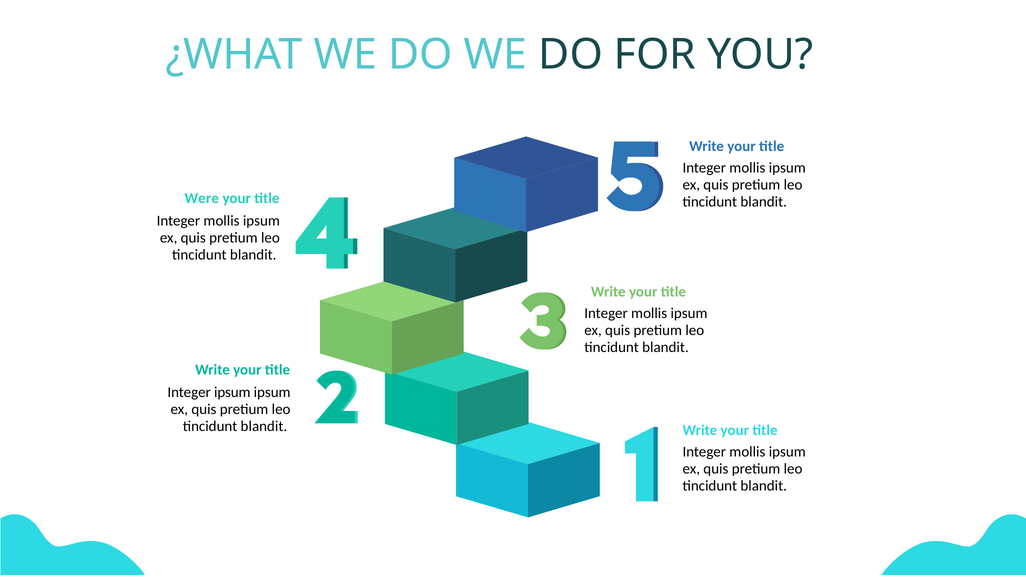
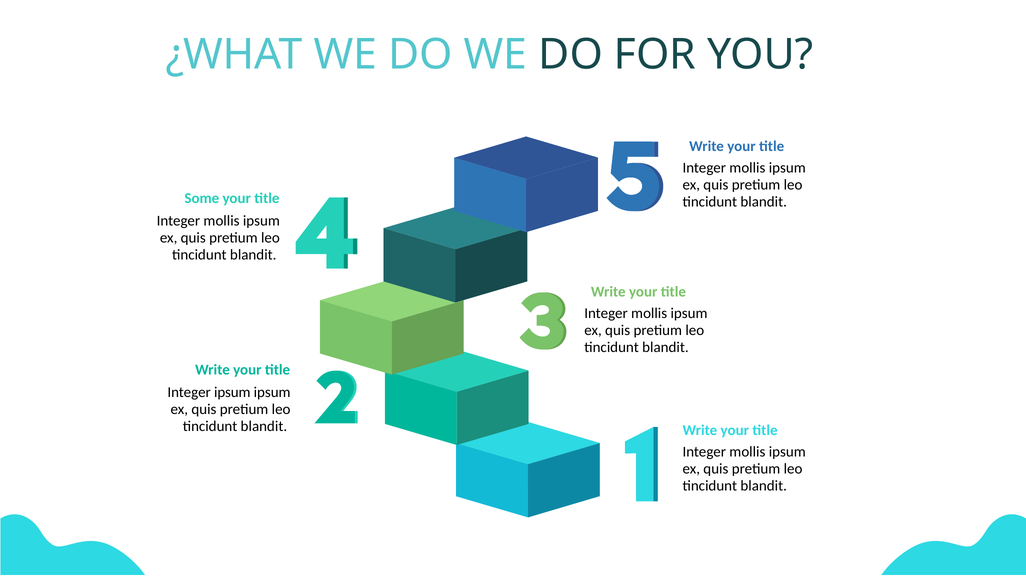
Were: Were -> Some
